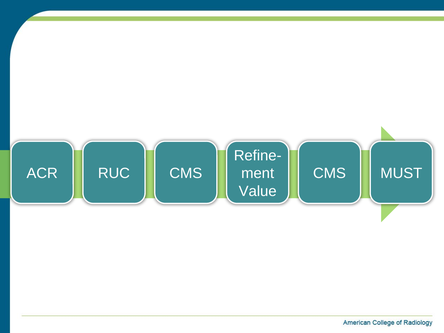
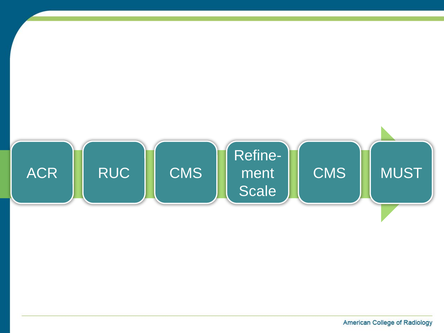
Value: Value -> Scale
